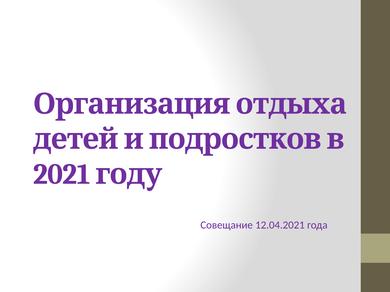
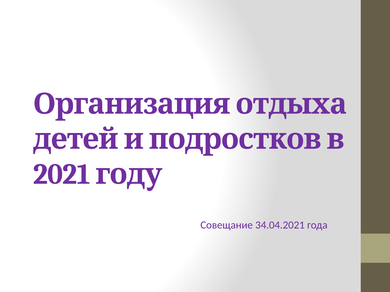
12.04.2021: 12.04.2021 -> 34.04.2021
